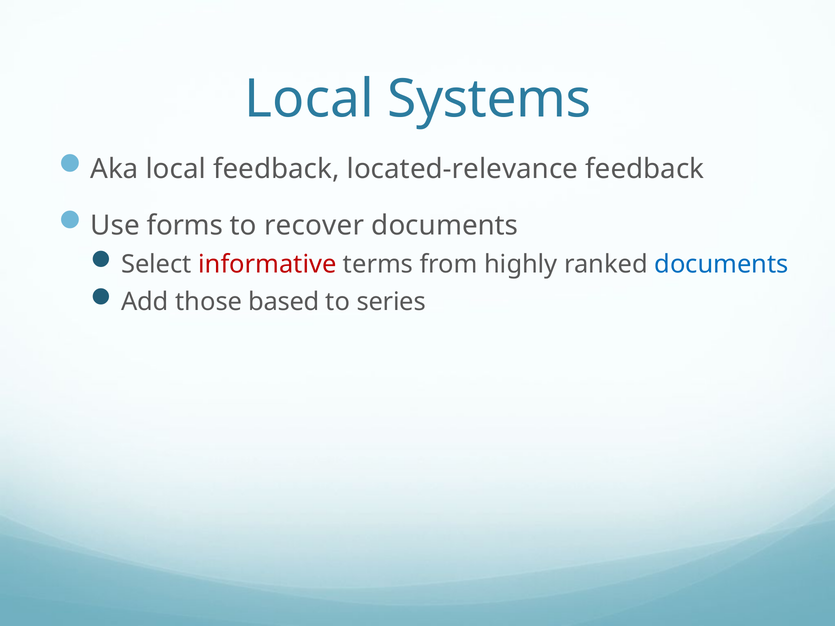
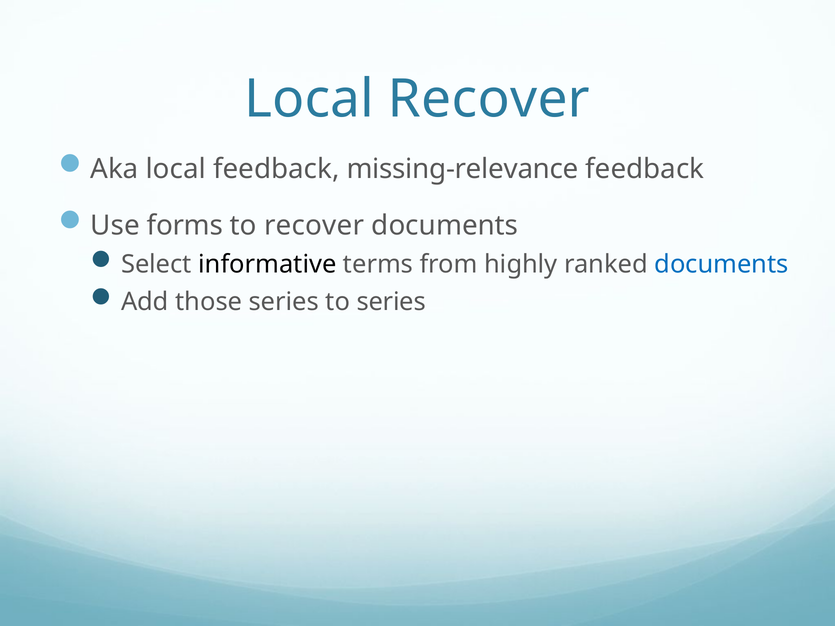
Local Systems: Systems -> Recover
located-relevance: located-relevance -> missing-relevance
informative colour: red -> black
those based: based -> series
